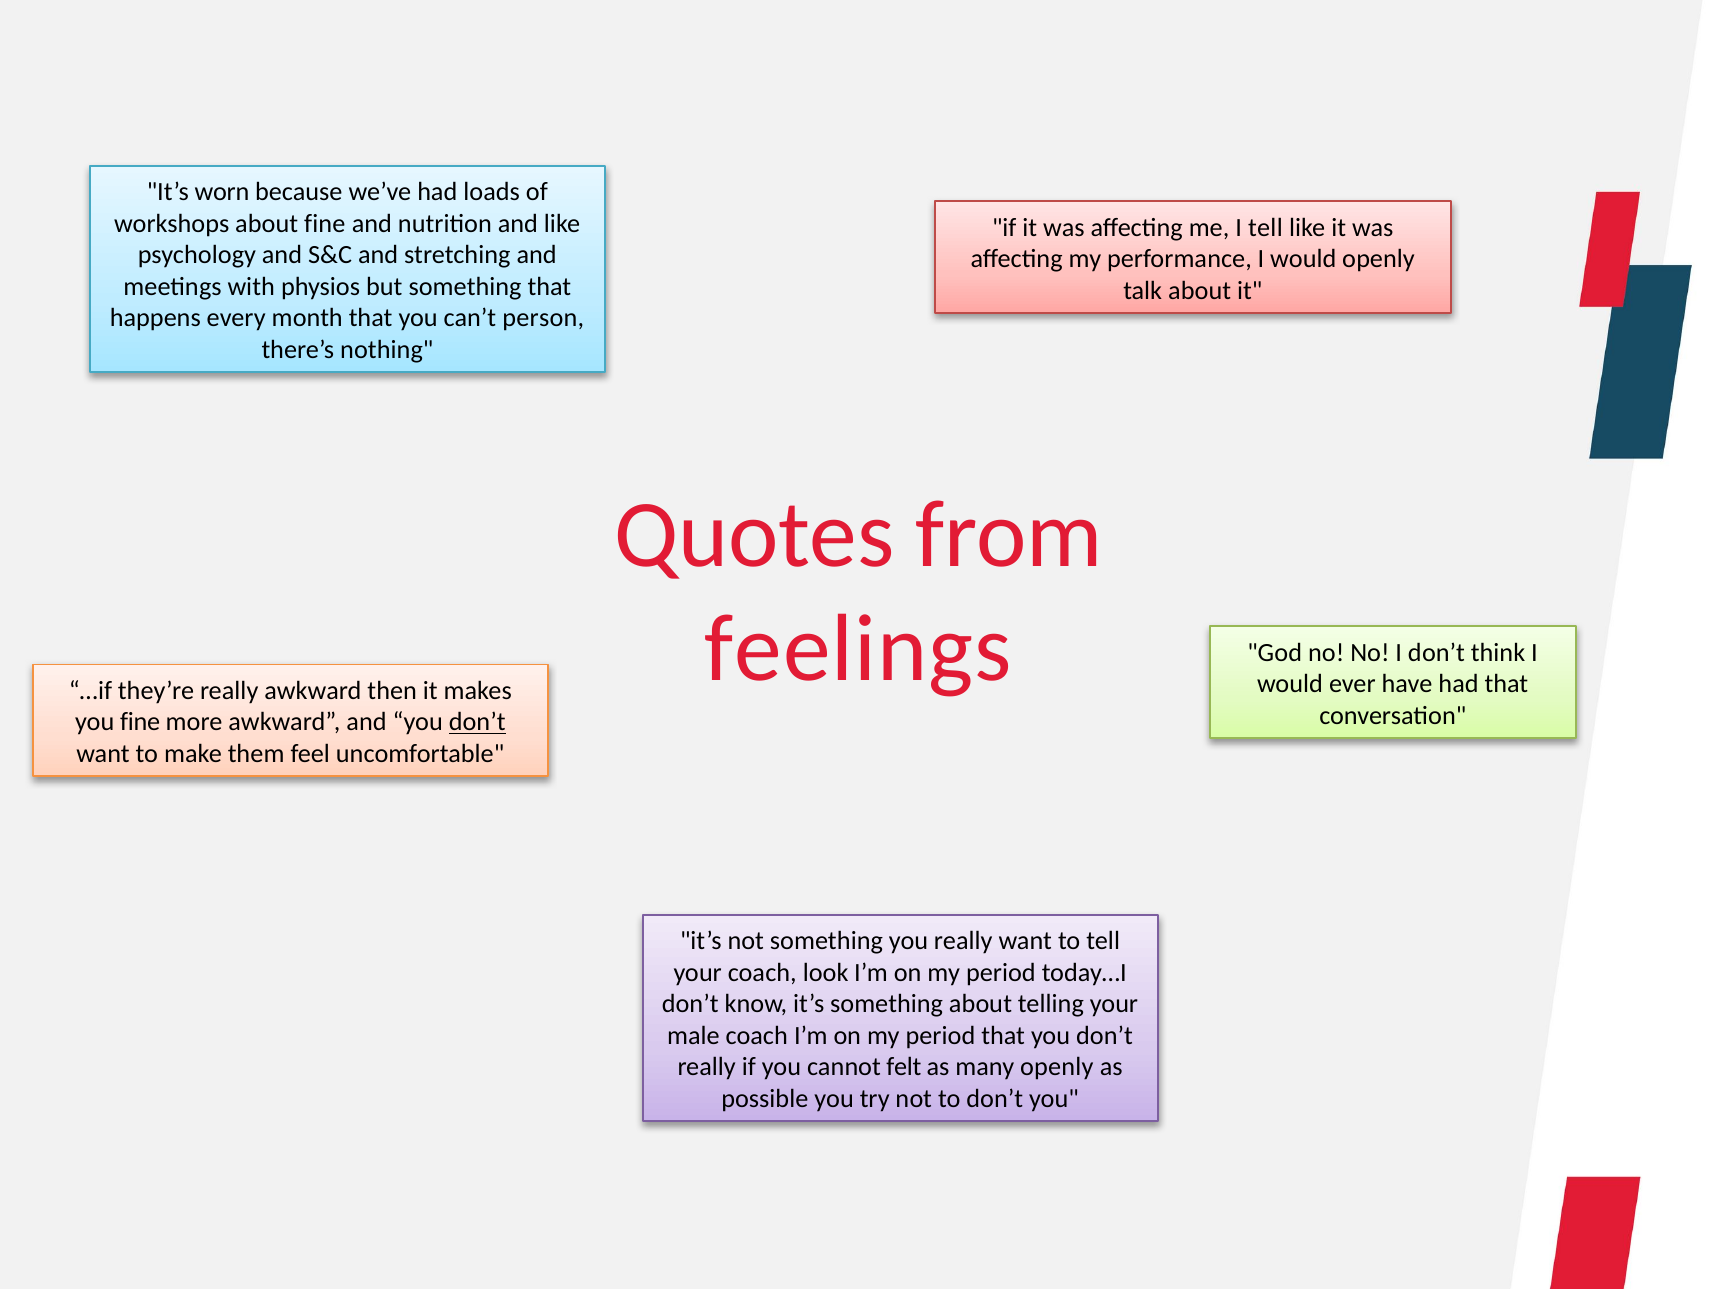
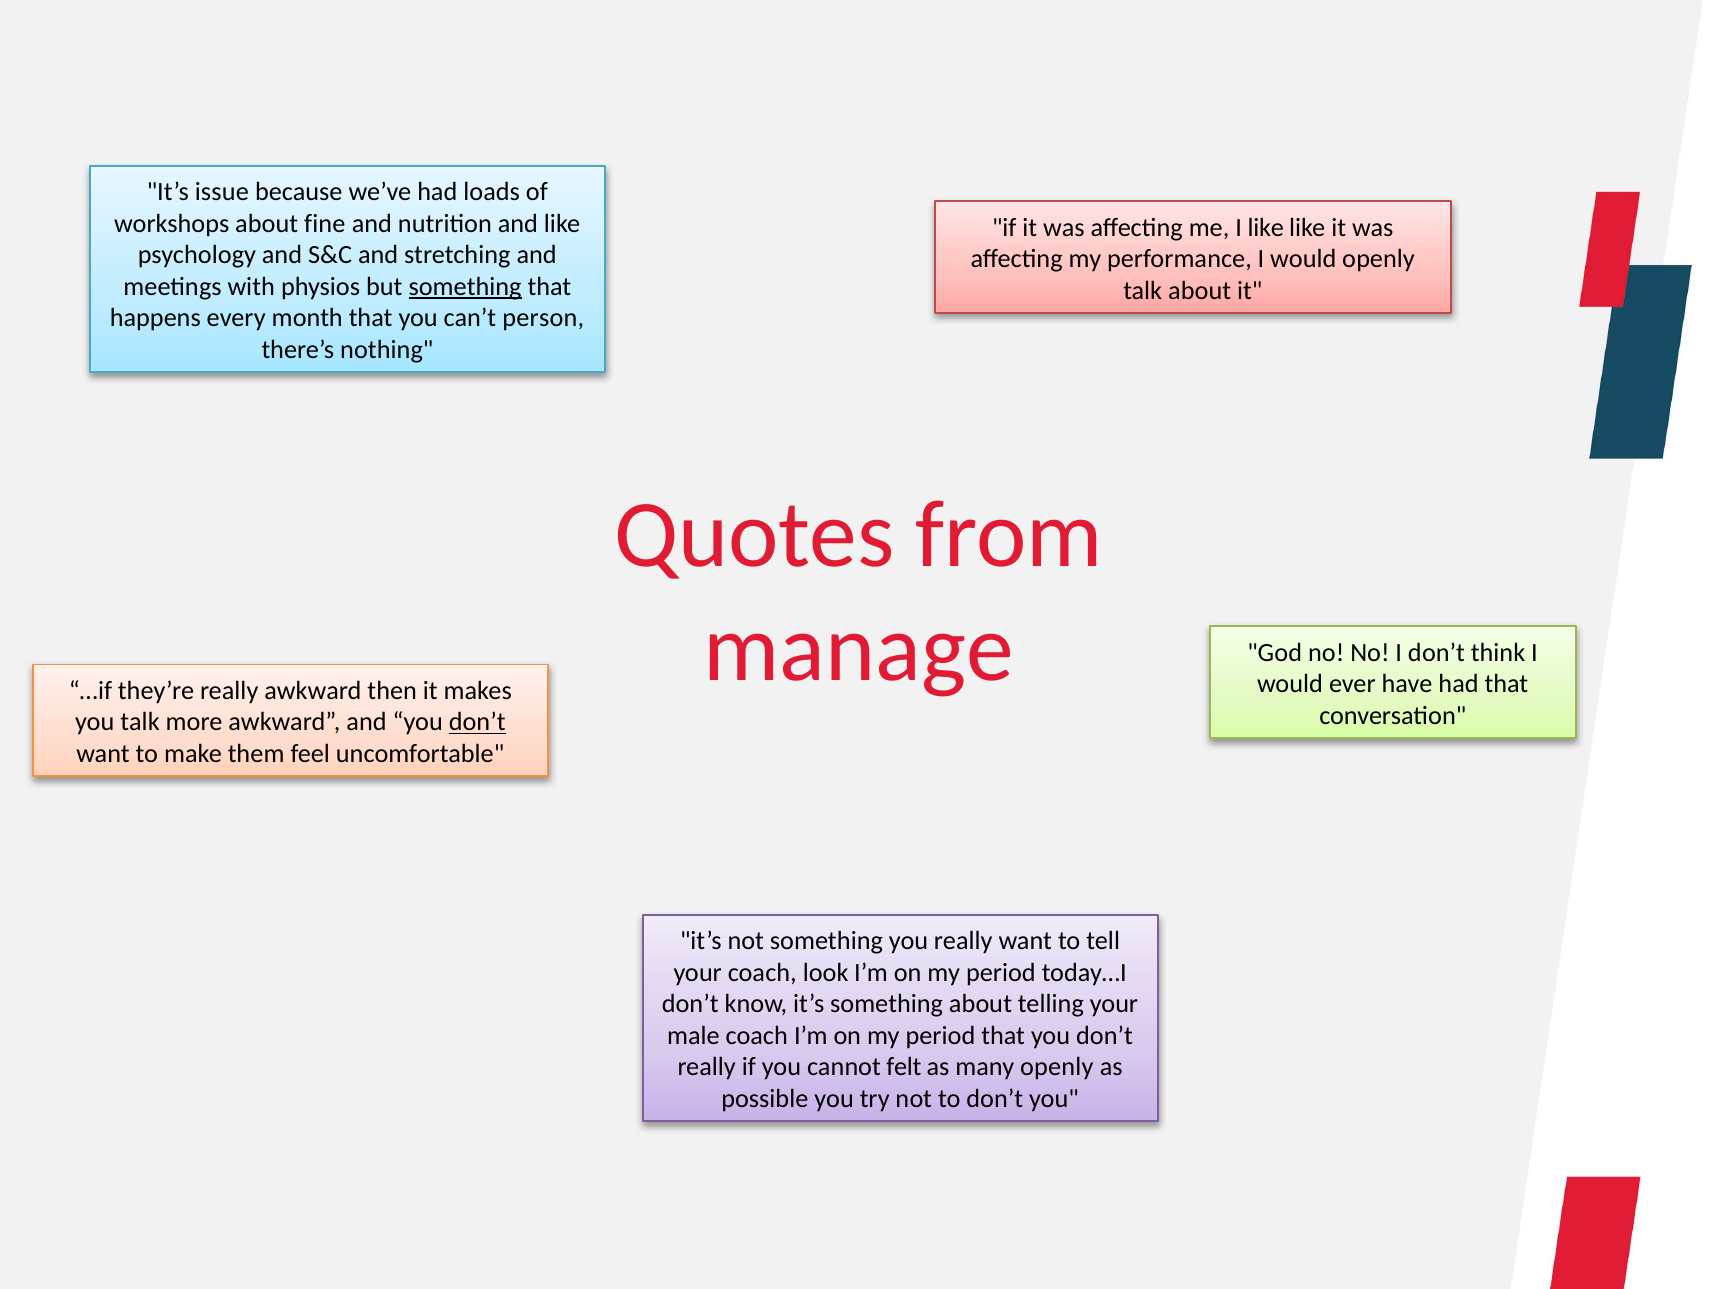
worn: worn -> issue
I tell: tell -> like
something at (465, 287) underline: none -> present
feelings: feelings -> manage
you fine: fine -> talk
